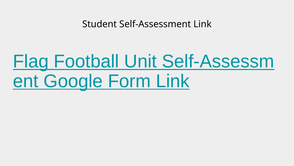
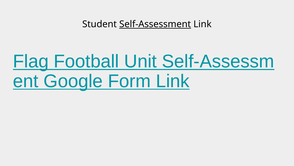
Self-Assessment underline: none -> present
